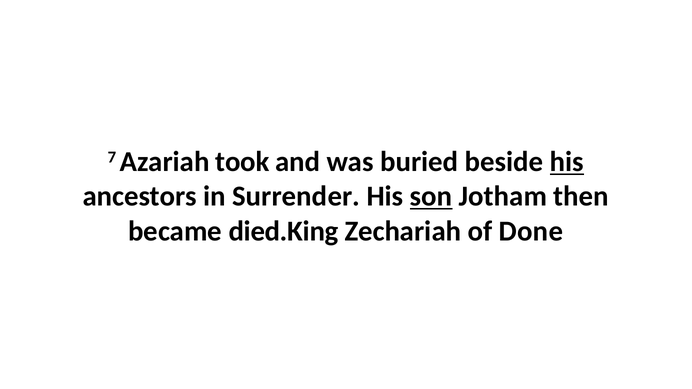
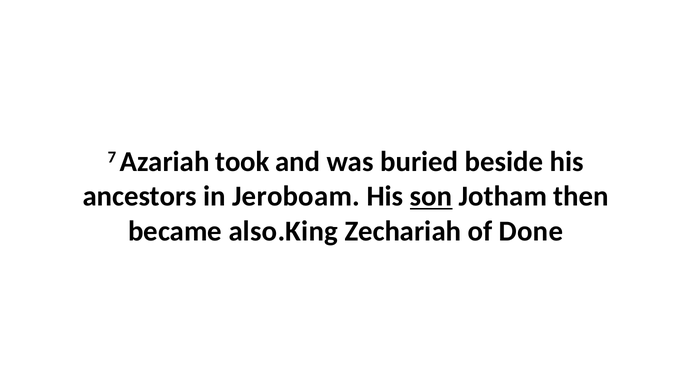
his at (567, 162) underline: present -> none
Surrender: Surrender -> Jeroboam
died.King: died.King -> also.King
